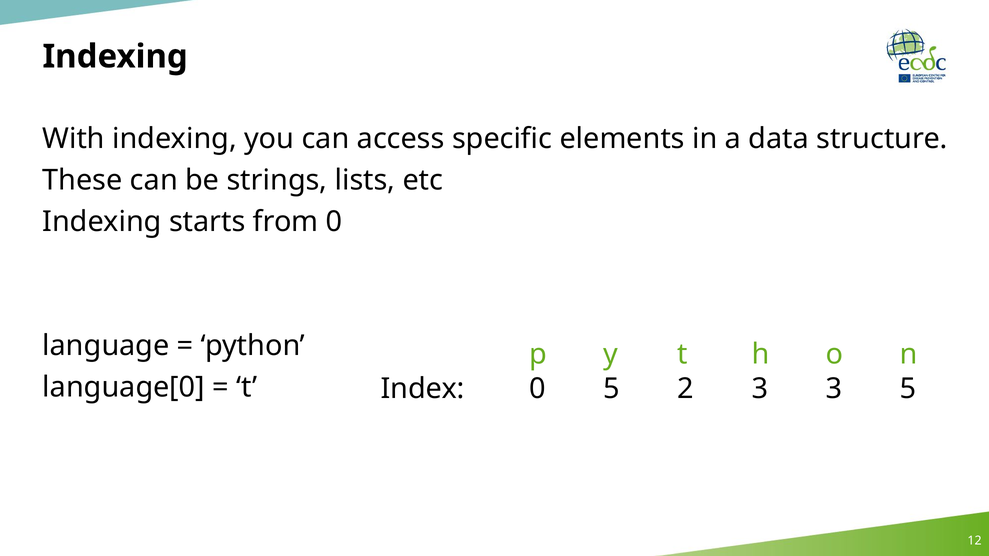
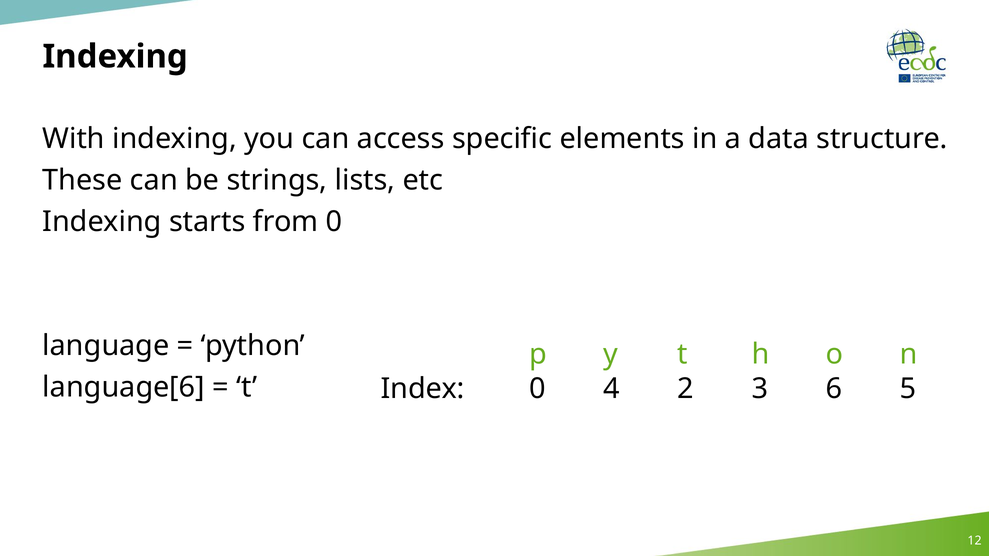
language[0: language[0 -> language[6
0 5: 5 -> 4
3 3: 3 -> 6
